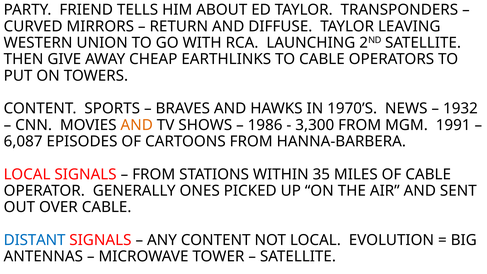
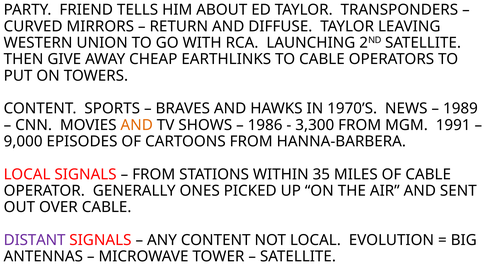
1932: 1932 -> 1989
6,087: 6,087 -> 9,000
DISTANT colour: blue -> purple
